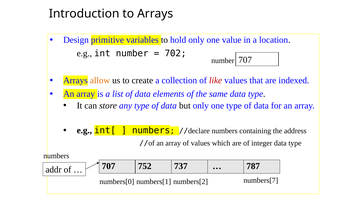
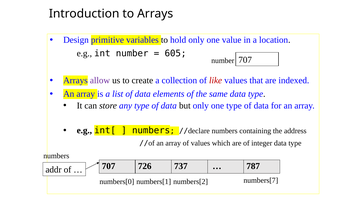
702: 702 -> 605
allow colour: orange -> purple
752: 752 -> 726
